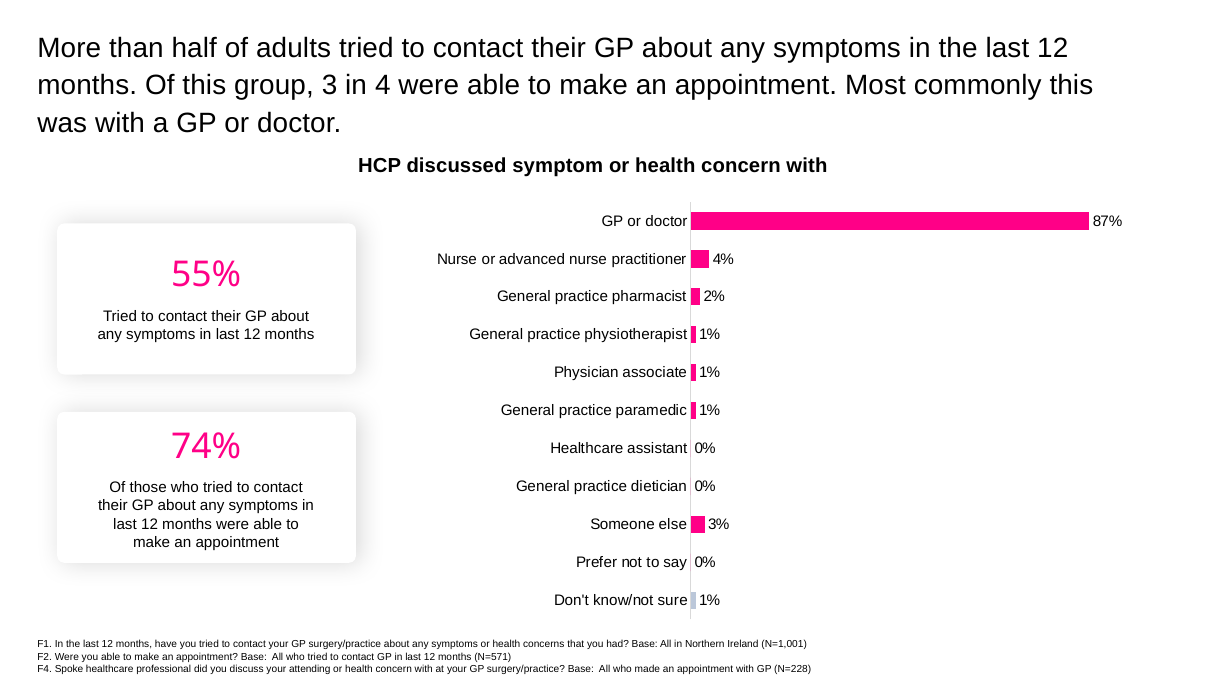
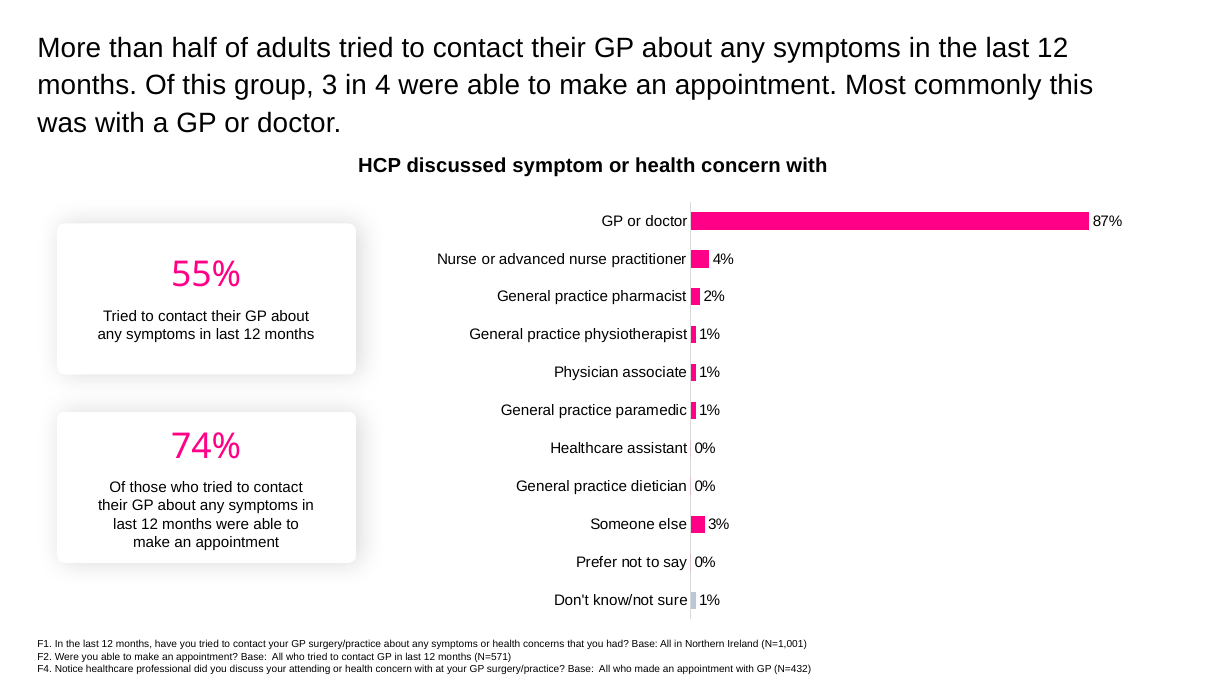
Spoke: Spoke -> Notice
N=228: N=228 -> N=432
